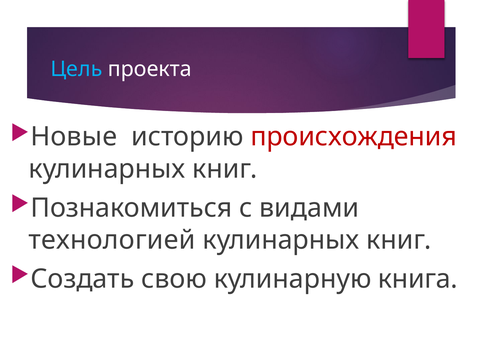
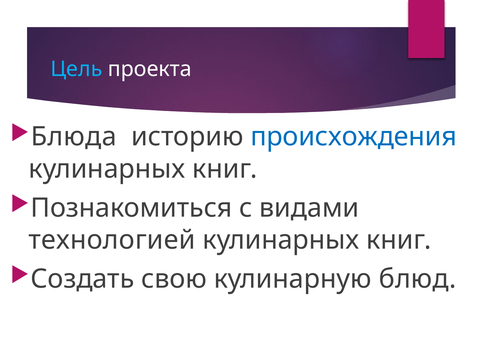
Новые: Новые -> Блюда
происхождения colour: red -> blue
книга: книга -> блюд
